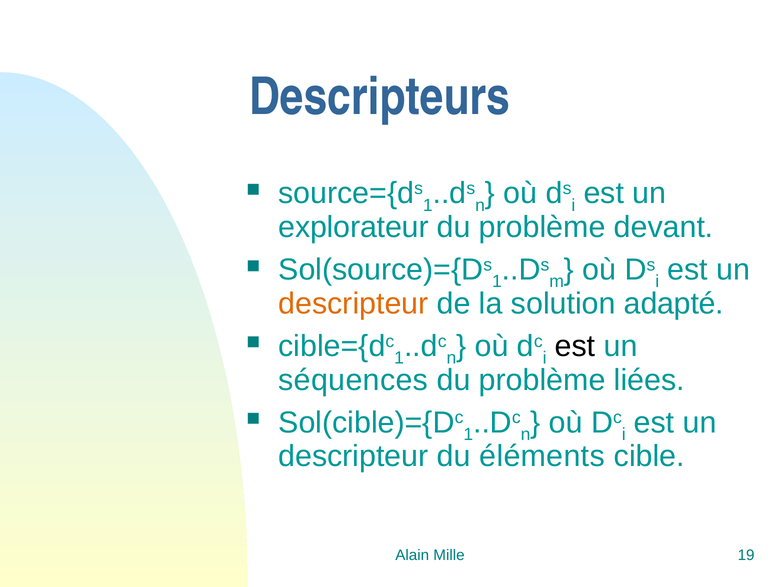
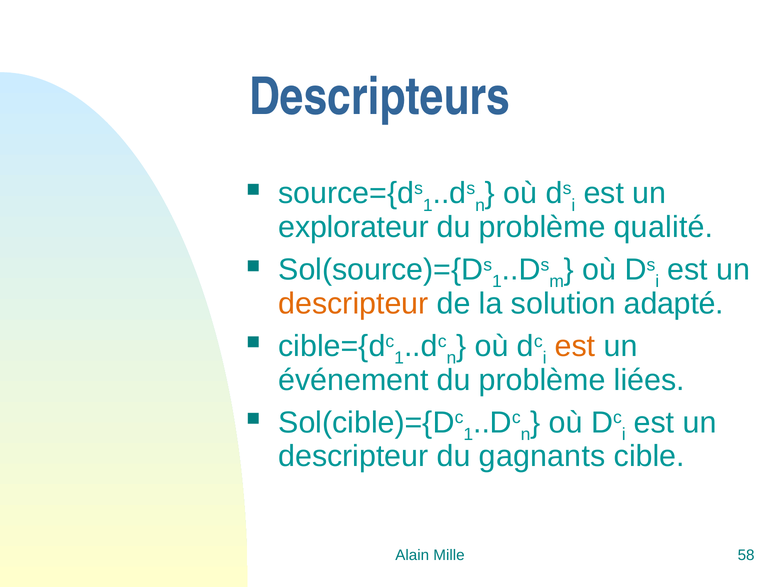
devant: devant -> qualité
est at (575, 346) colour: black -> orange
séquences: séquences -> événement
éléments: éléments -> gagnants
19: 19 -> 58
